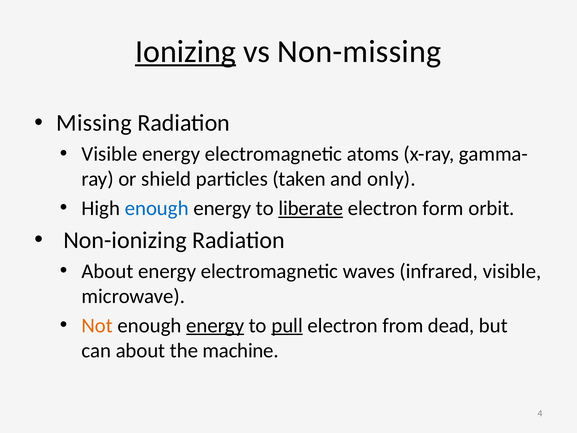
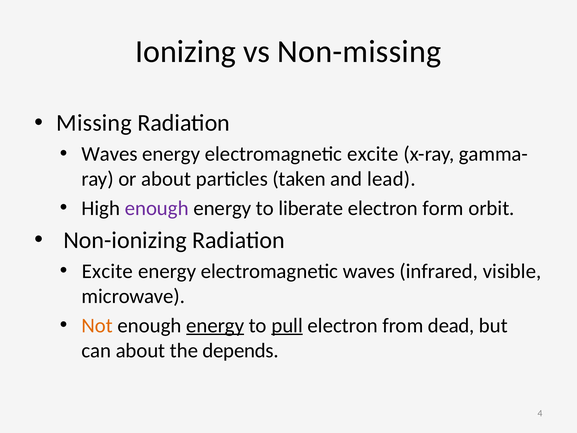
Ionizing underline: present -> none
Visible at (110, 154): Visible -> Waves
electromagnetic atoms: atoms -> excite
or shield: shield -> about
only: only -> lead
enough at (157, 208) colour: blue -> purple
liberate underline: present -> none
About at (107, 271): About -> Excite
machine: machine -> depends
